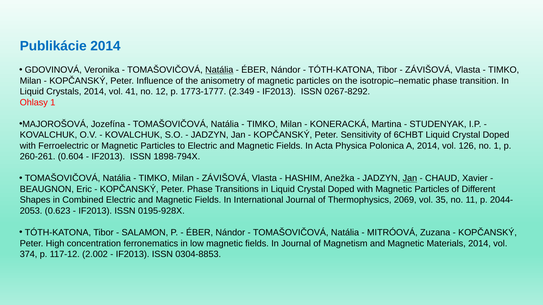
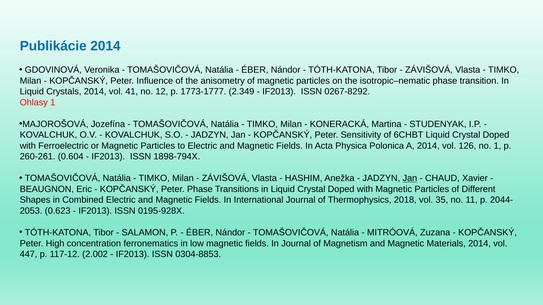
Natália at (219, 70) underline: present -> none
2069: 2069 -> 2018
374: 374 -> 447
